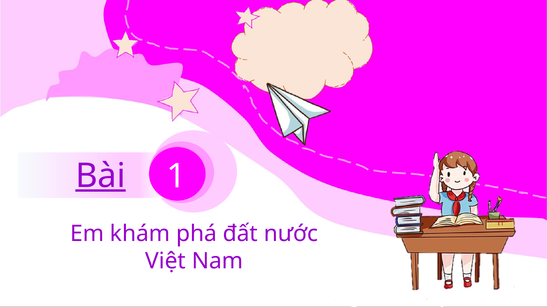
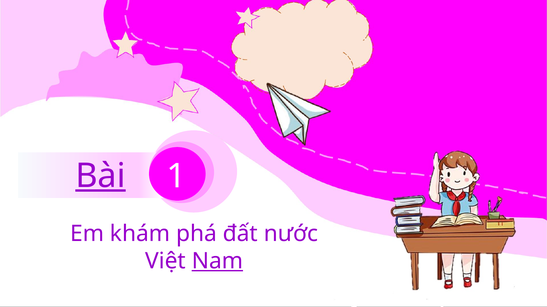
Nam underline: none -> present
